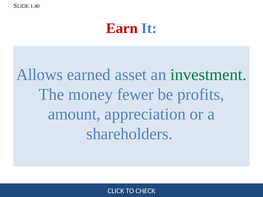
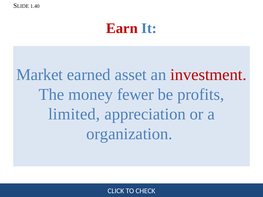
Allows: Allows -> Market
investment colour: green -> red
amount: amount -> limited
shareholders: shareholders -> organization
